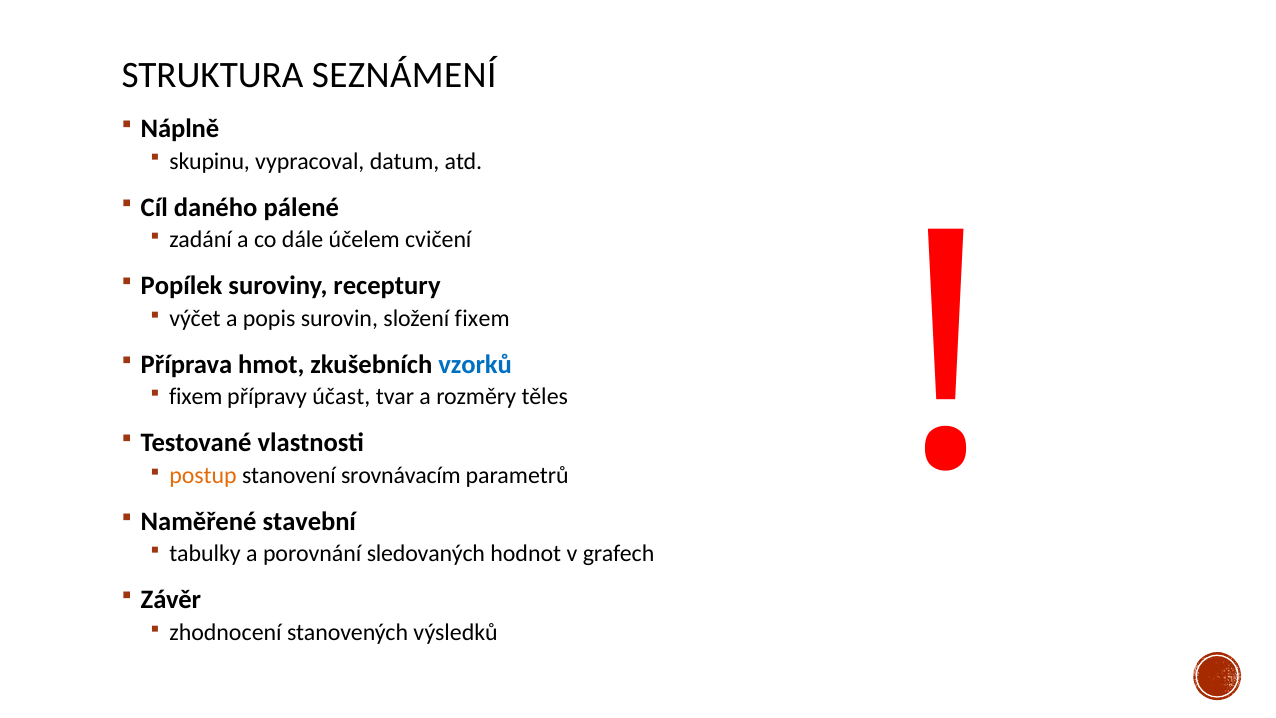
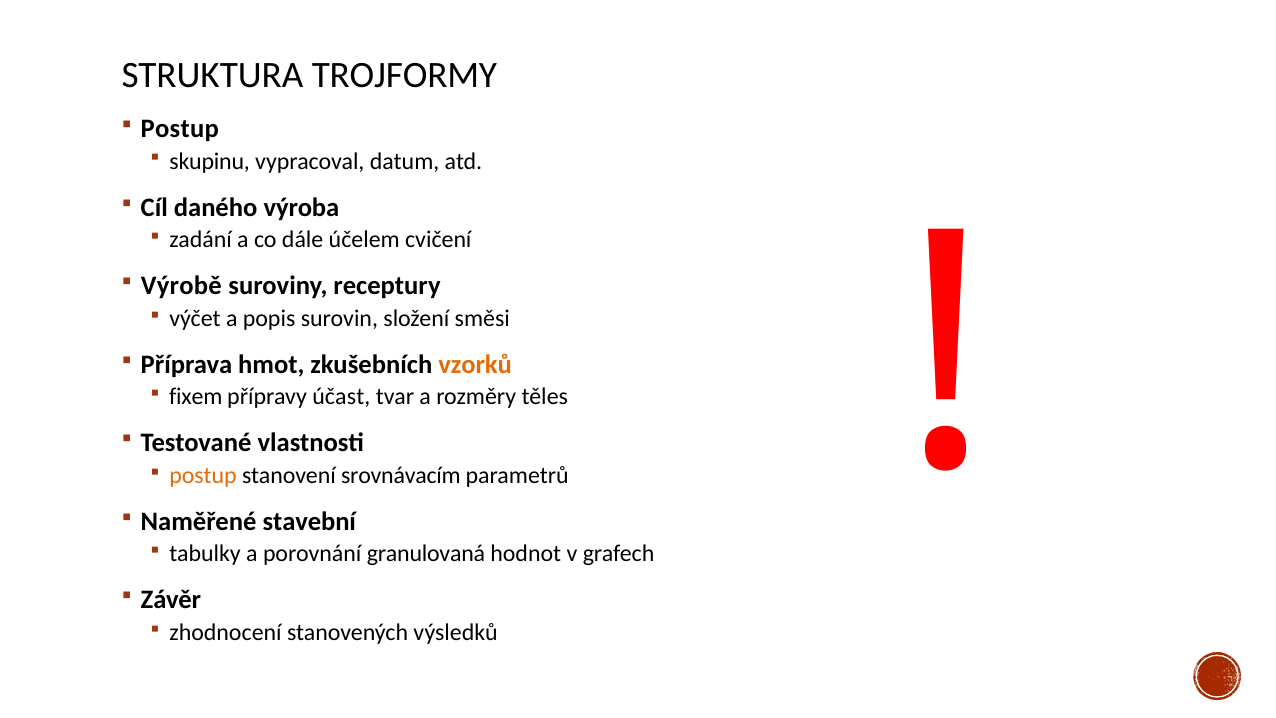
SEZNÁMENÍ: SEZNÁMENÍ -> TROJFORMY
Náplně at (180, 129): Náplně -> Postup
pálené: pálené -> výroba
Popílek: Popílek -> Výrobě
složení fixem: fixem -> směsi
vzorků colour: blue -> orange
sledovaných: sledovaných -> granulovaná
